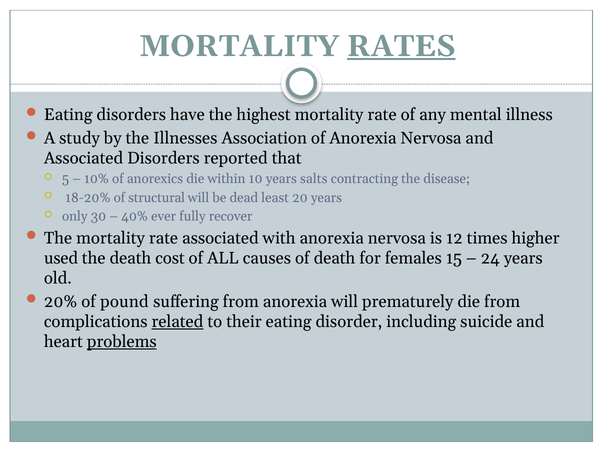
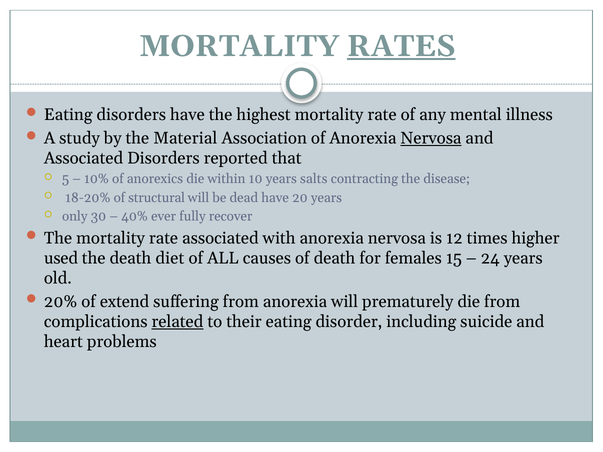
Illnesses: Illnesses -> Material
Nervosa at (431, 138) underline: none -> present
dead least: least -> have
cost: cost -> diet
pound: pound -> extend
problems underline: present -> none
